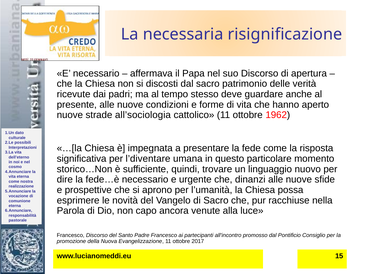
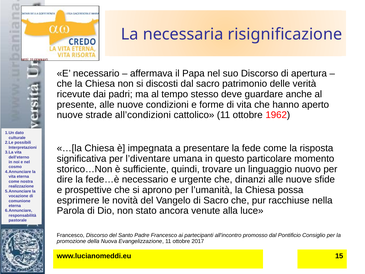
all’sociologia: all’sociologia -> all’condizioni
capo: capo -> stato
